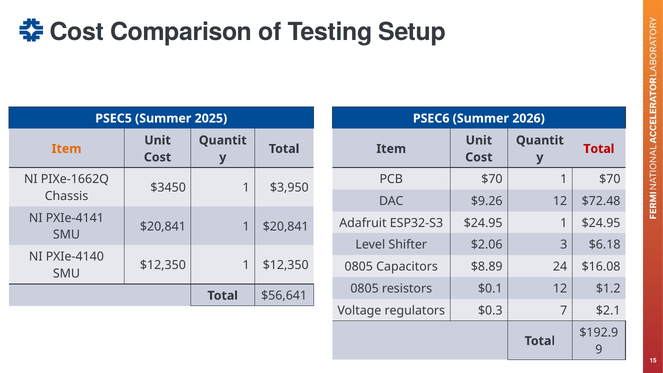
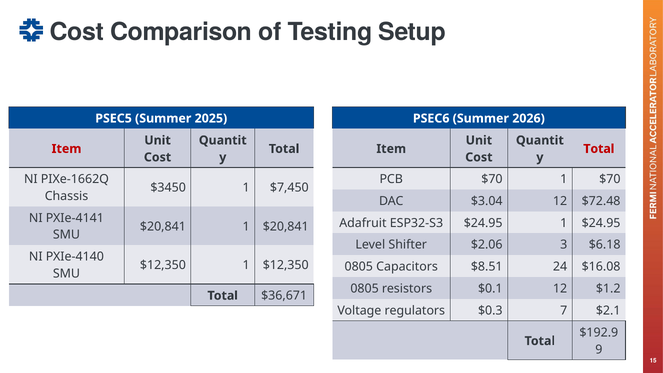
Item at (67, 149) colour: orange -> red
$3,950: $3,950 -> $7,450
$9.26: $9.26 -> $3.04
$8.89: $8.89 -> $8.51
$56,641: $56,641 -> $36,671
